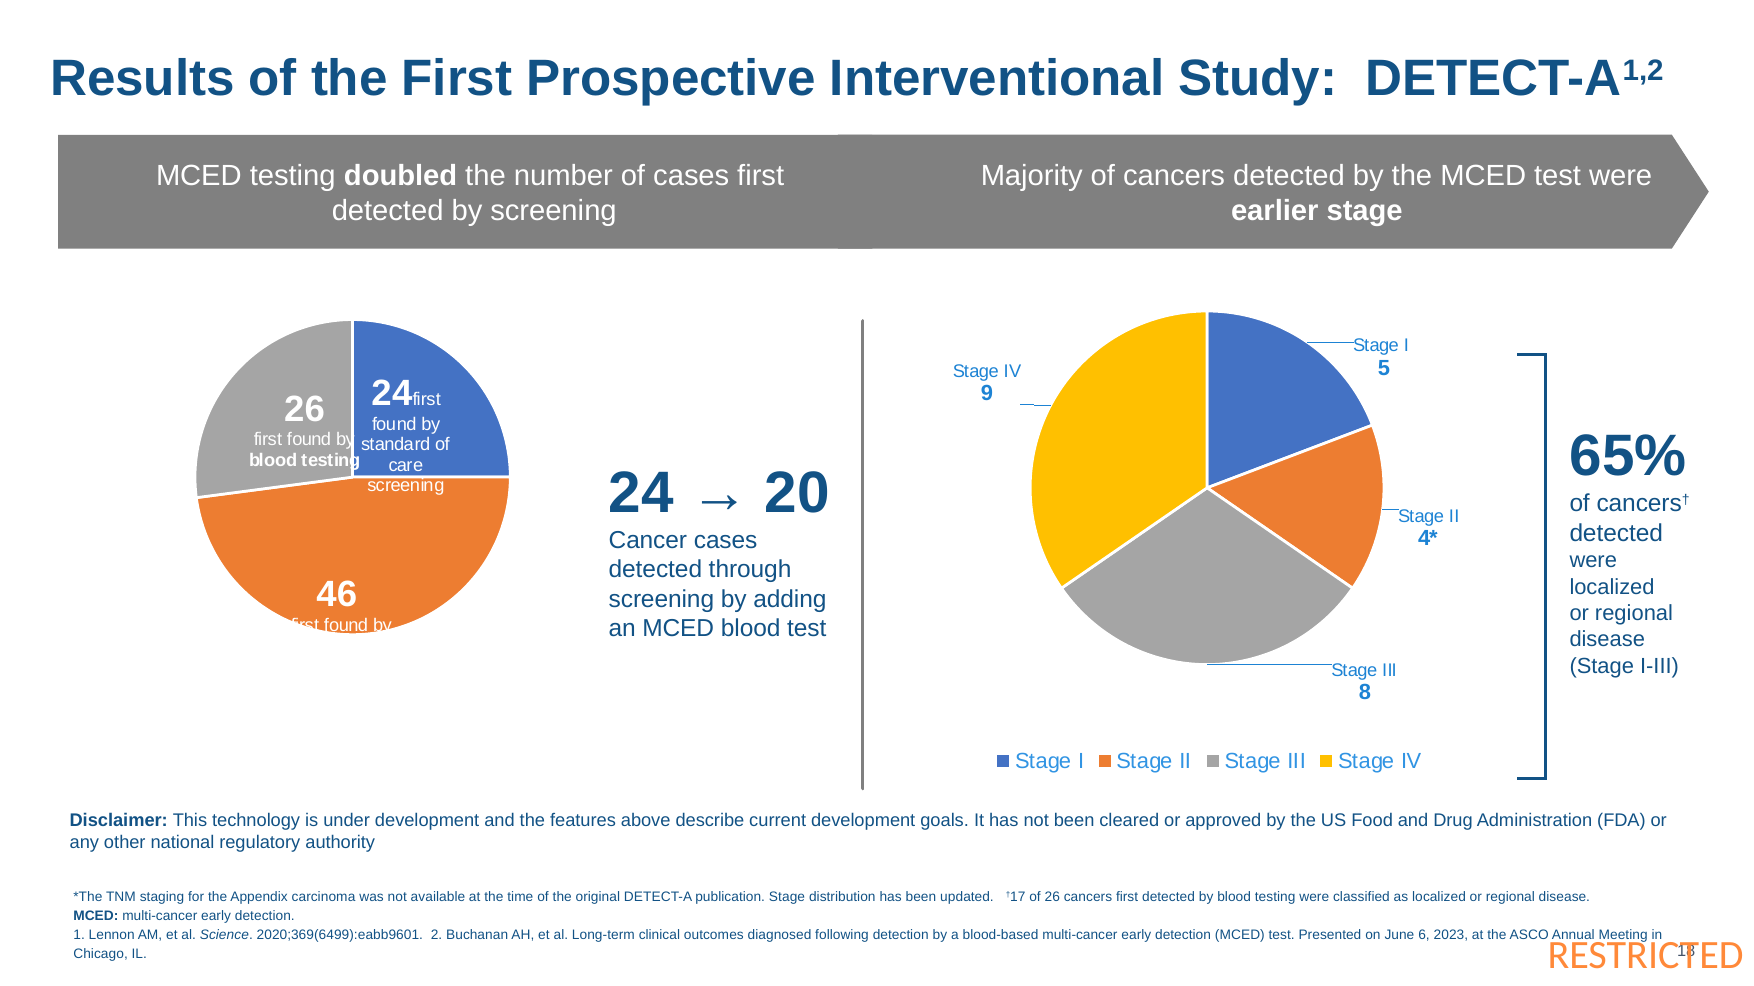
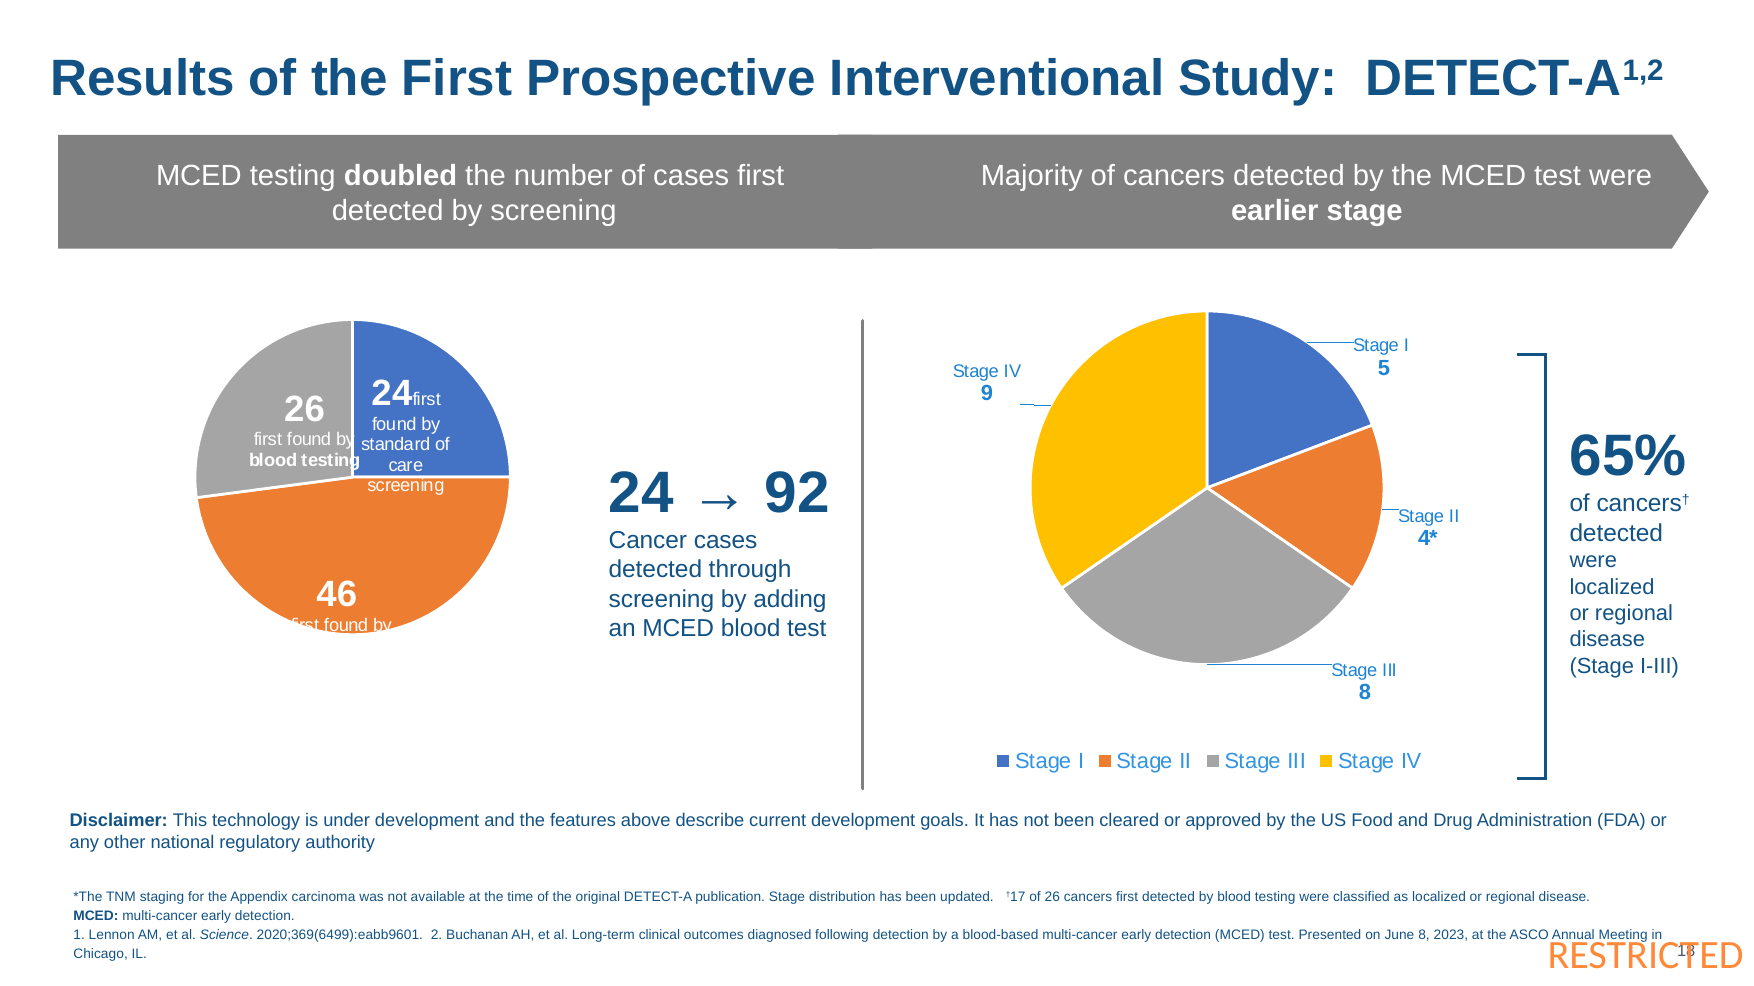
20: 20 -> 92
June 6: 6 -> 8
